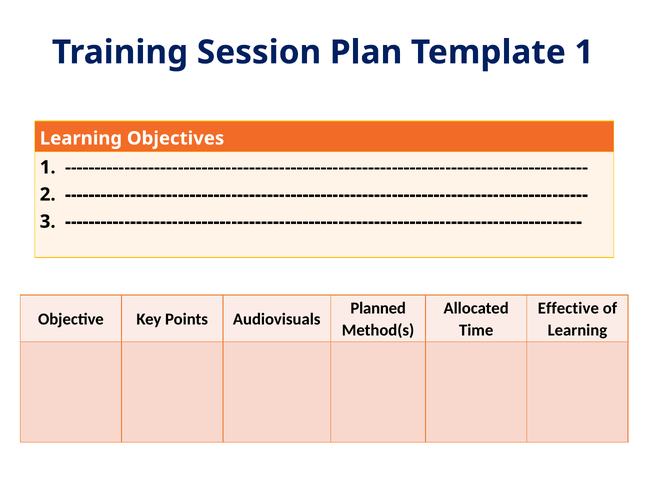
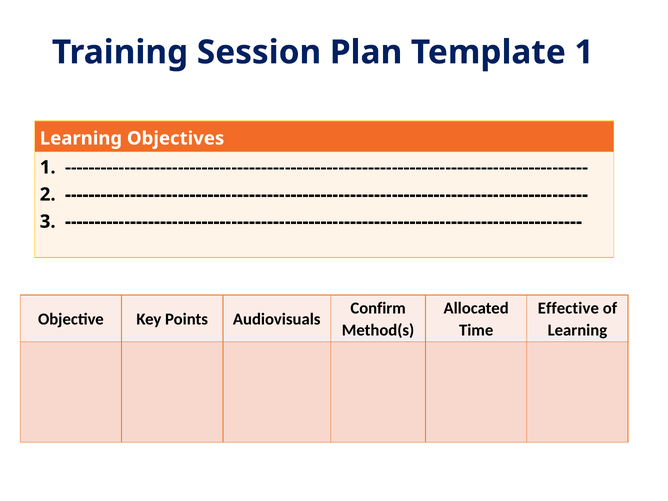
Planned: Planned -> Confirm
